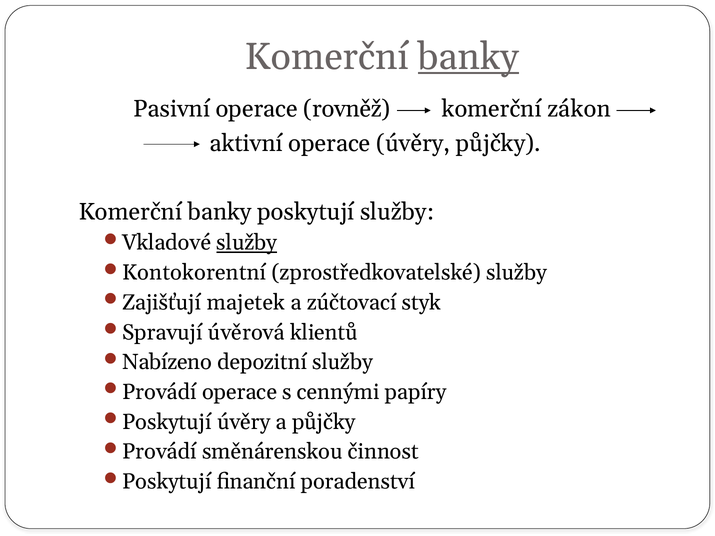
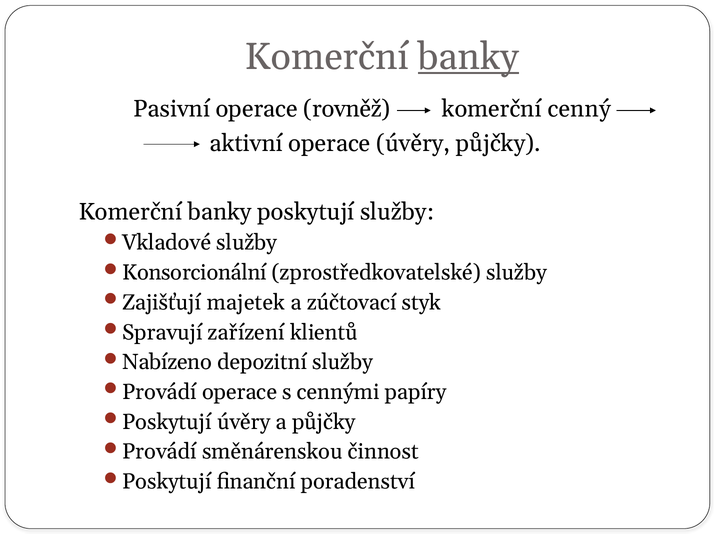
zákon: zákon -> cenný
služby at (247, 243) underline: present -> none
Kontokorentní: Kontokorentní -> Konsorcionální
úvěrová: úvěrová -> zařízení
